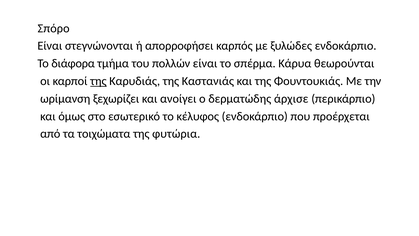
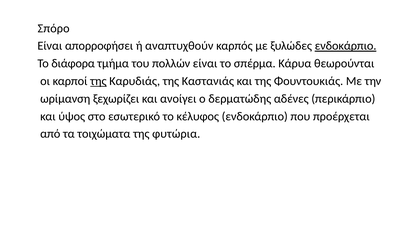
στεγνώνονται: στεγνώνονται -> απορροφήσει
απορροφήσει: απορροφήσει -> αναπτυχθούν
ενδοκάρπιο at (346, 46) underline: none -> present
άρχισε: άρχισε -> αδένες
όμως: όμως -> ύψος
